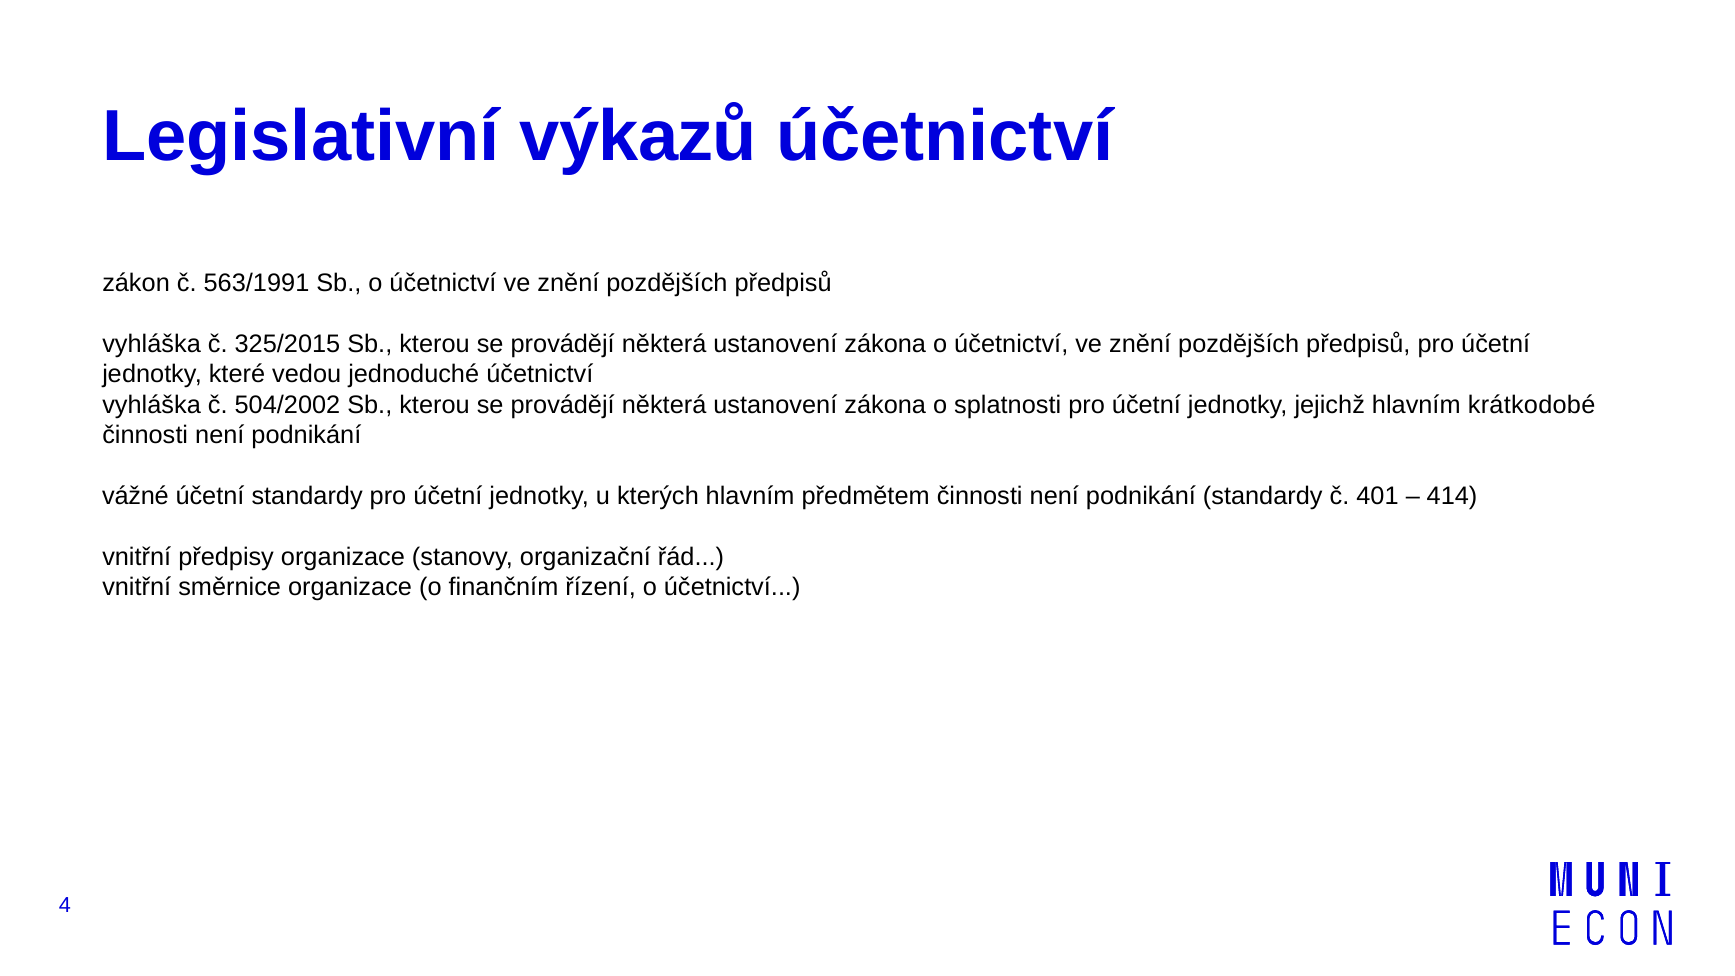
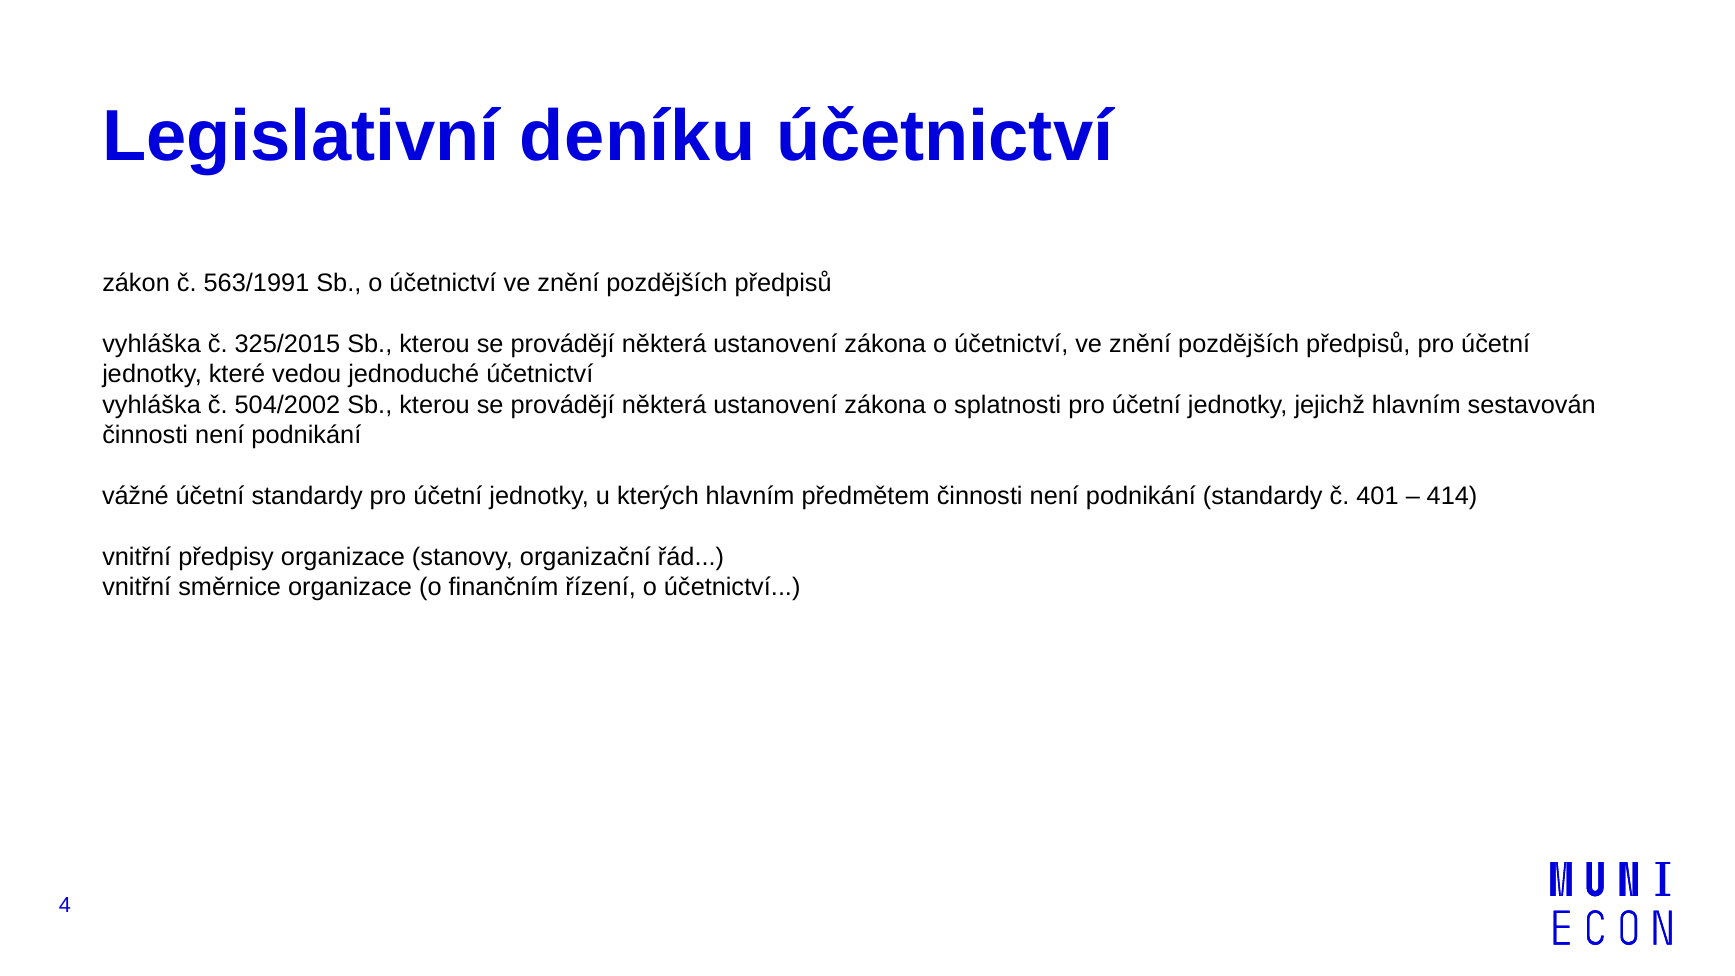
výkazů: výkazů -> deníku
krátkodobé: krátkodobé -> sestavován
